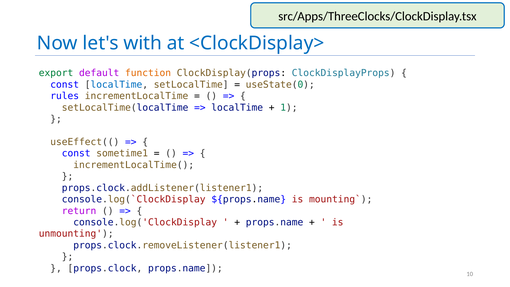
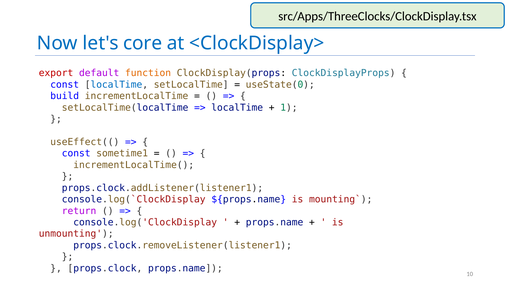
with: with -> core
export colour: green -> red
rules: rules -> build
